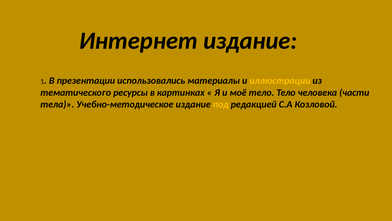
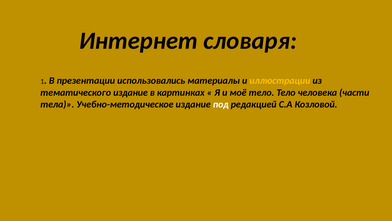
Интернет издание: издание -> словаря
тематического ресурсы: ресурсы -> издание
под colour: yellow -> white
